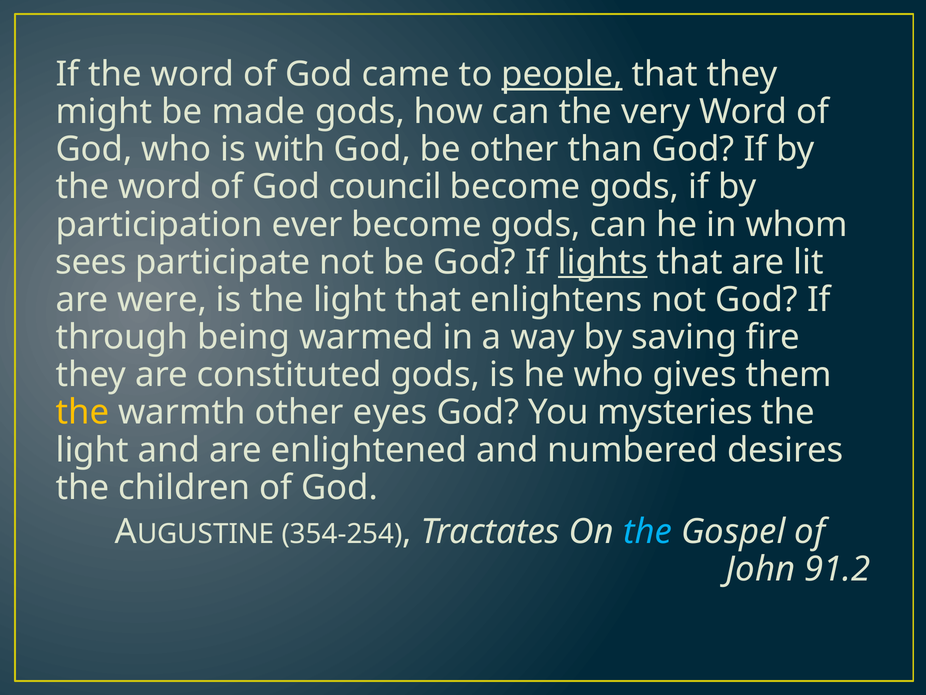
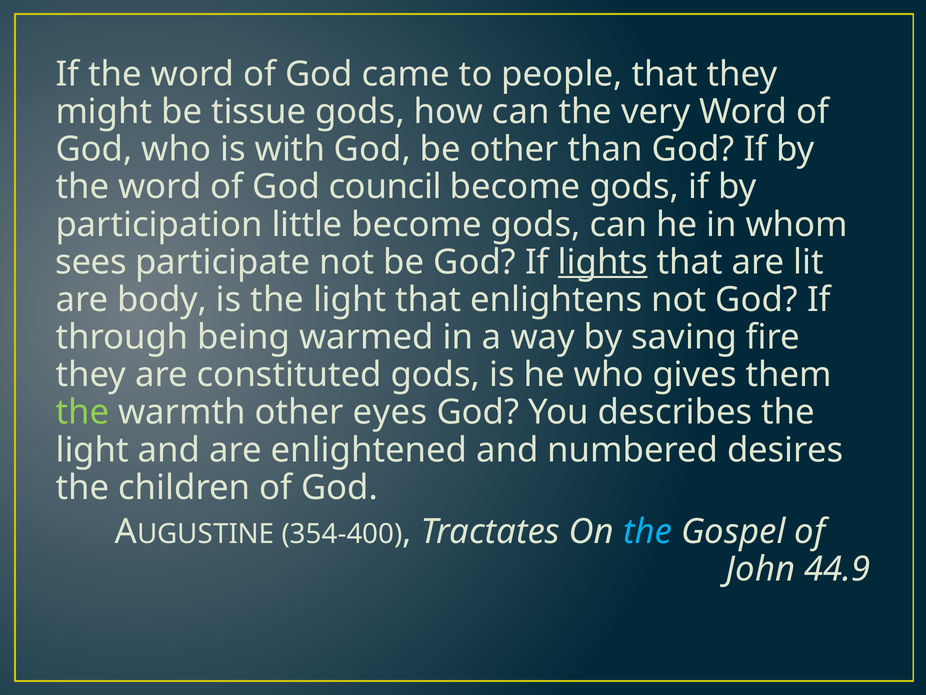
people underline: present -> none
made: made -> tissue
ever: ever -> little
were: were -> body
the at (82, 412) colour: yellow -> light green
mysteries: mysteries -> describes
354-254: 354-254 -> 354-400
91.2: 91.2 -> 44.9
